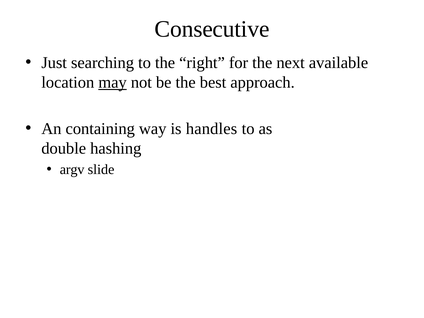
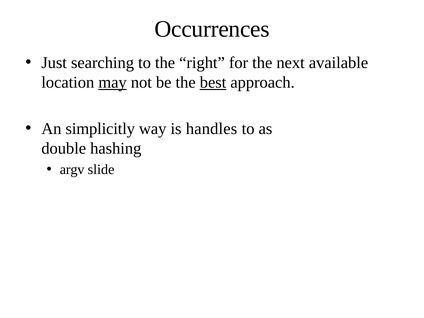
Consecutive: Consecutive -> Occurrences
best underline: none -> present
containing: containing -> simplicitly
